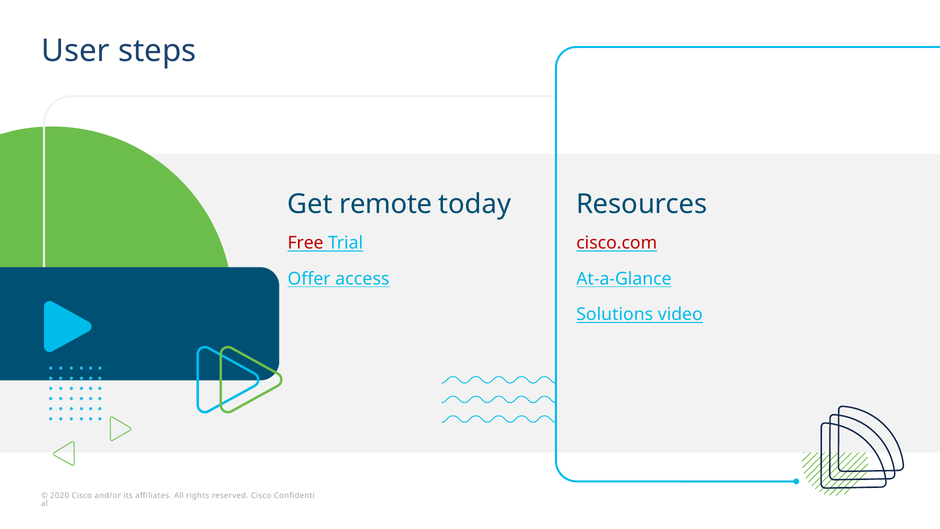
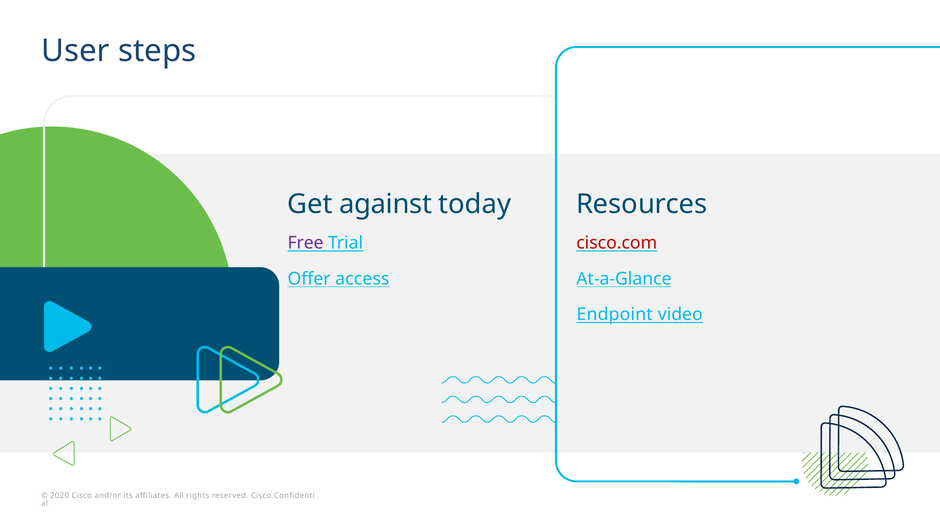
remote: remote -> against
Free colour: red -> purple
Solutions: Solutions -> Endpoint
